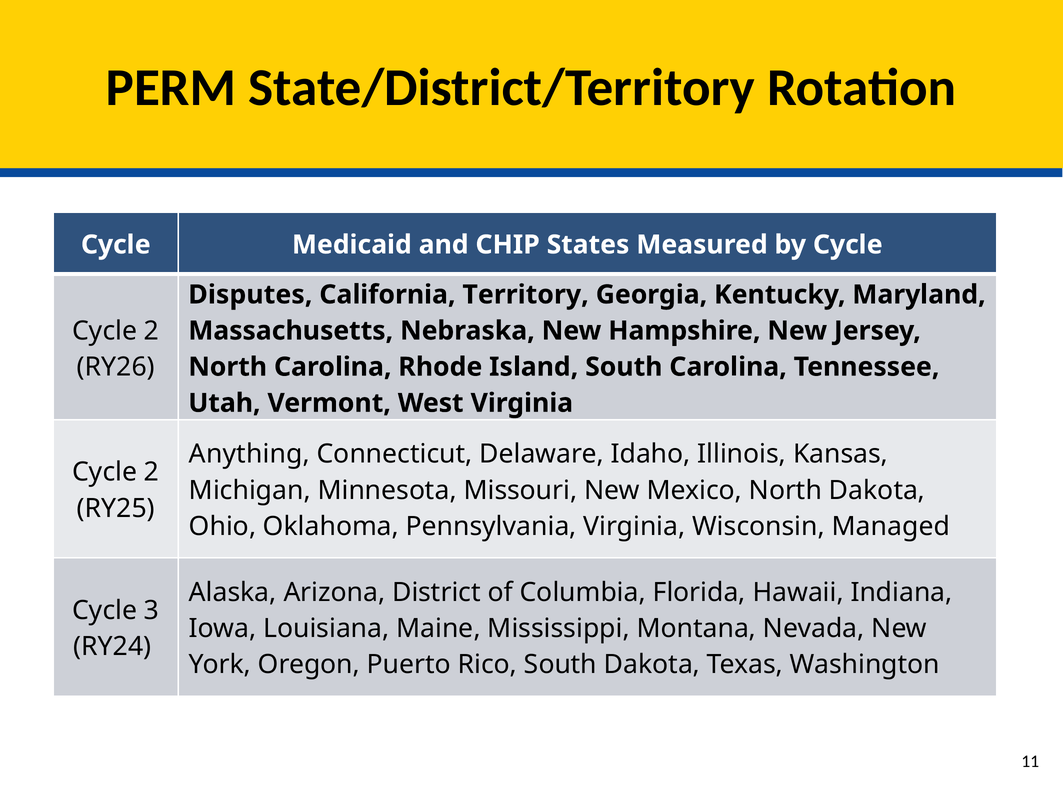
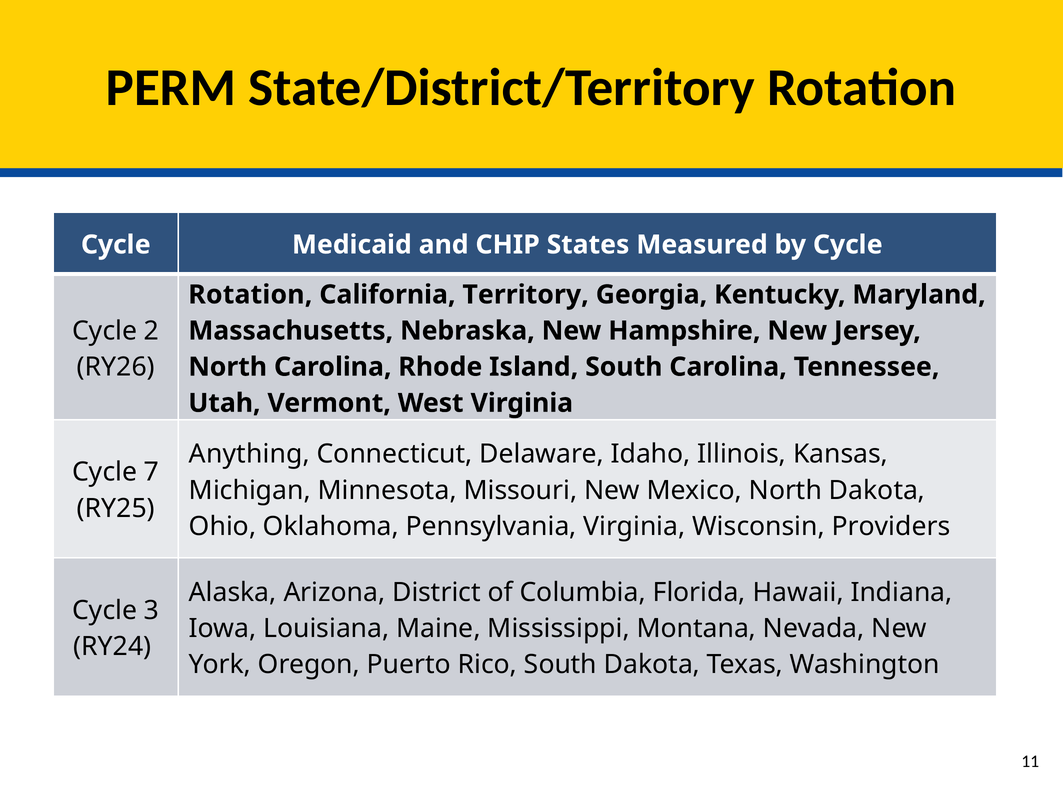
Disputes at (250, 295): Disputes -> Rotation
2 at (152, 472): 2 -> 7
Managed: Managed -> Providers
